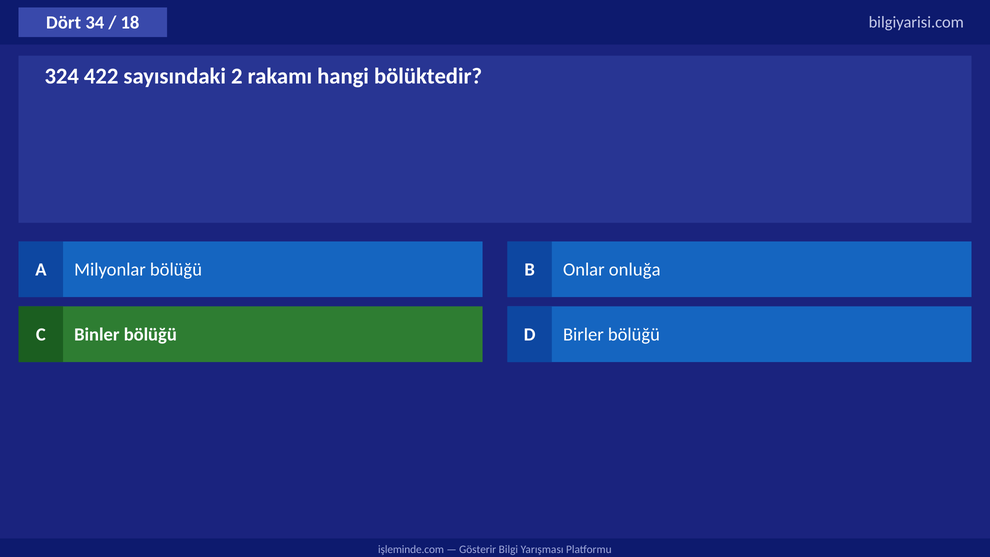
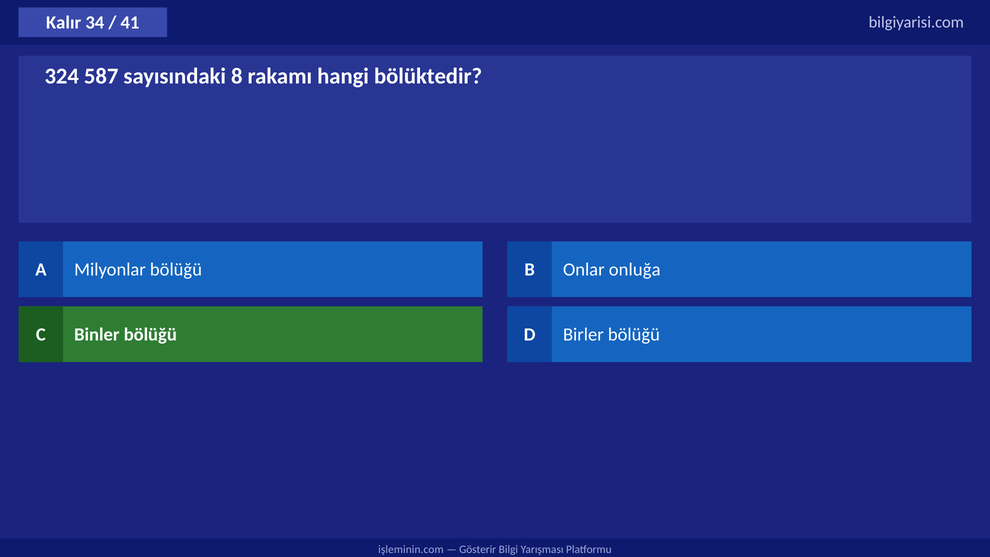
Dört: Dört -> Kalır
18: 18 -> 41
422: 422 -> 587
2: 2 -> 8
işleminde.com: işleminde.com -> işleminin.com
